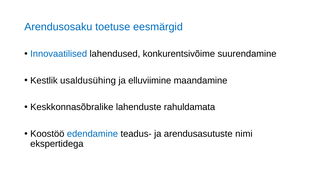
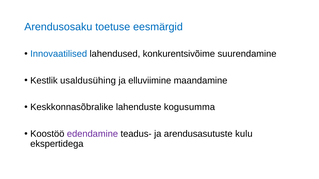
rahuldamata: rahuldamata -> kogusumma
edendamine colour: blue -> purple
nimi: nimi -> kulu
